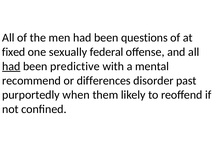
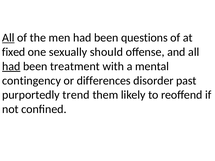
All at (8, 38) underline: none -> present
federal: federal -> should
predictive: predictive -> treatment
recommend: recommend -> contingency
when: when -> trend
